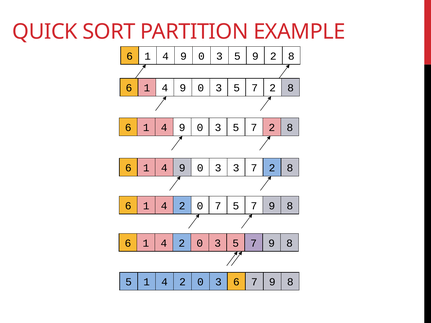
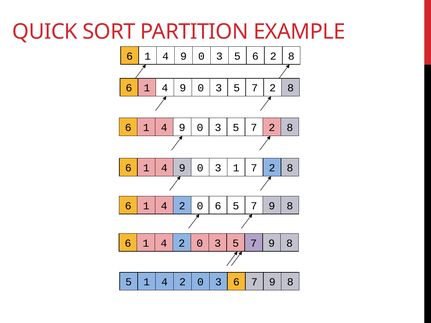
5 9: 9 -> 6
3 3: 3 -> 1
0 7: 7 -> 6
